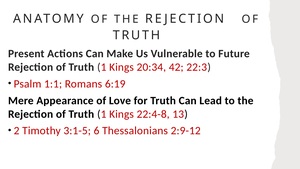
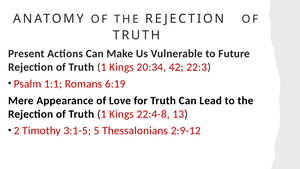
6: 6 -> 5
